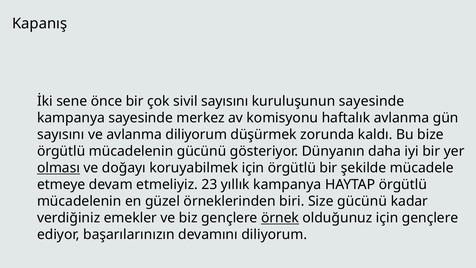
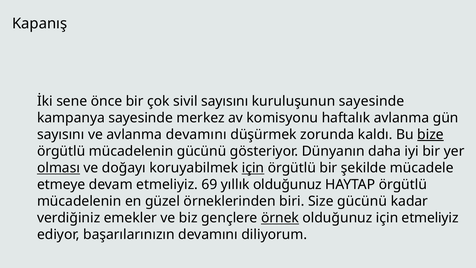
avlanma diliyorum: diliyorum -> devamını
bize underline: none -> present
için at (253, 168) underline: none -> present
23: 23 -> 69
yıllık kampanya: kampanya -> olduğunuz
için gençlere: gençlere -> etmeliyiz
